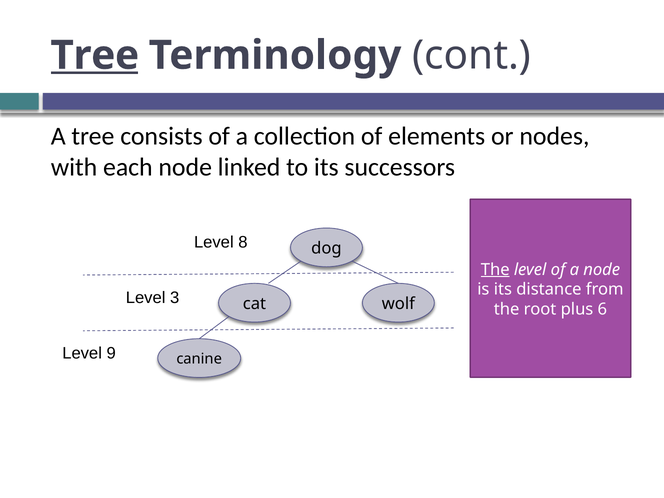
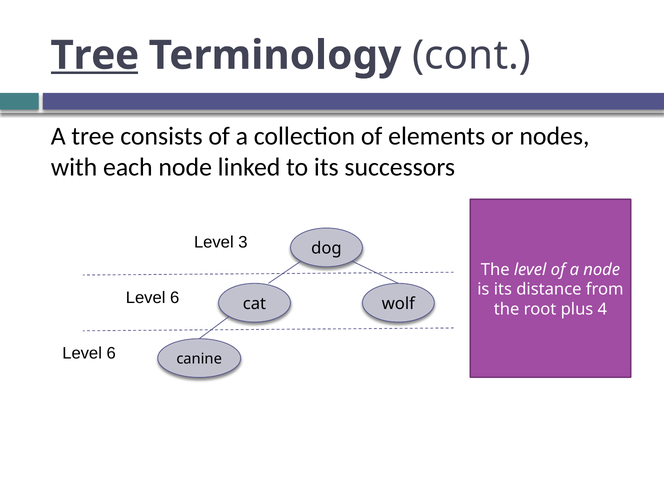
8: 8 -> 3
The at (495, 270) underline: present -> none
3 at (175, 298): 3 -> 6
6: 6 -> 4
9 at (111, 353): 9 -> 6
